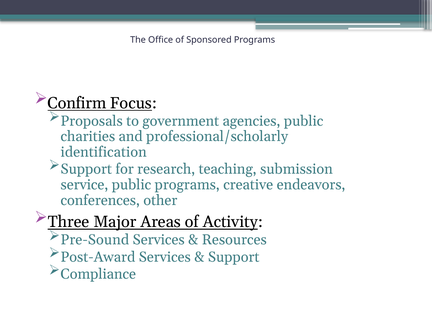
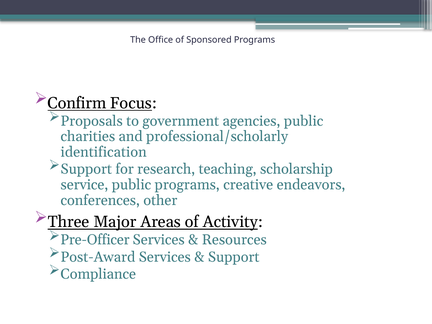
submission: submission -> scholarship
Pre-Sound: Pre-Sound -> Pre-Officer
